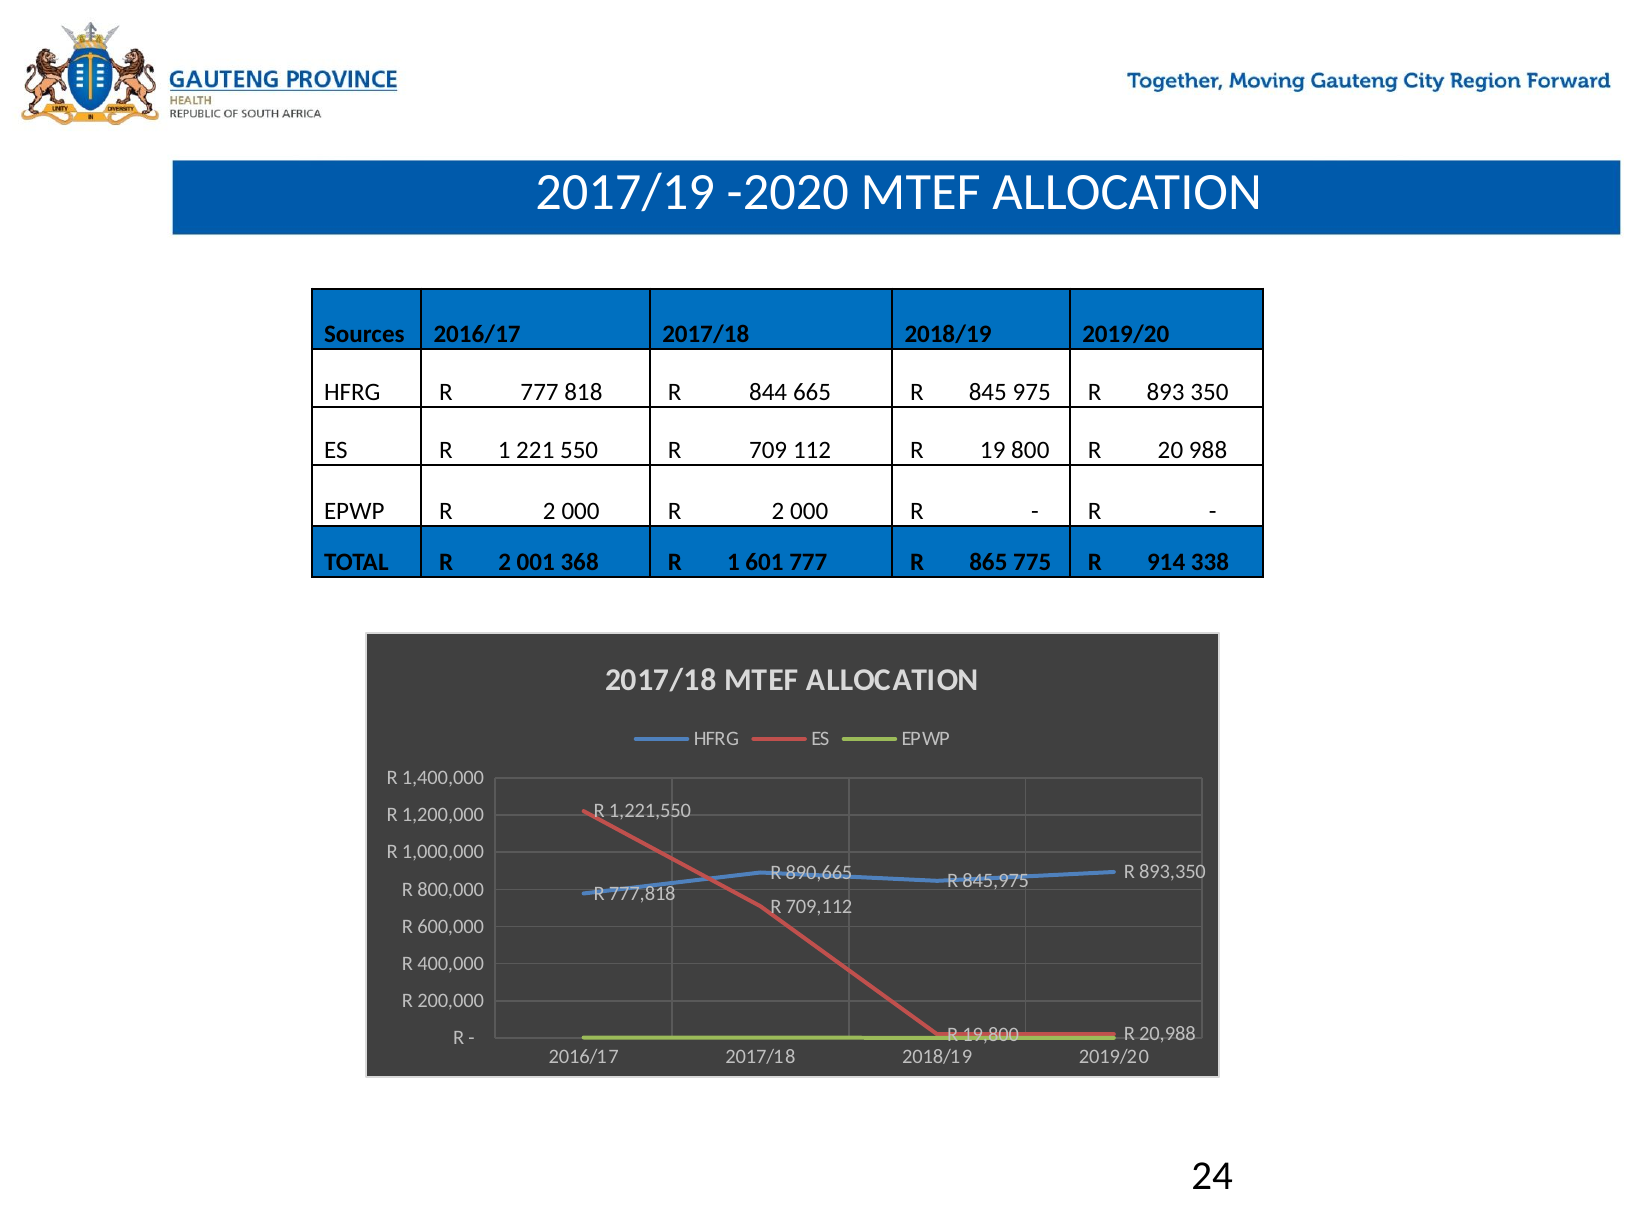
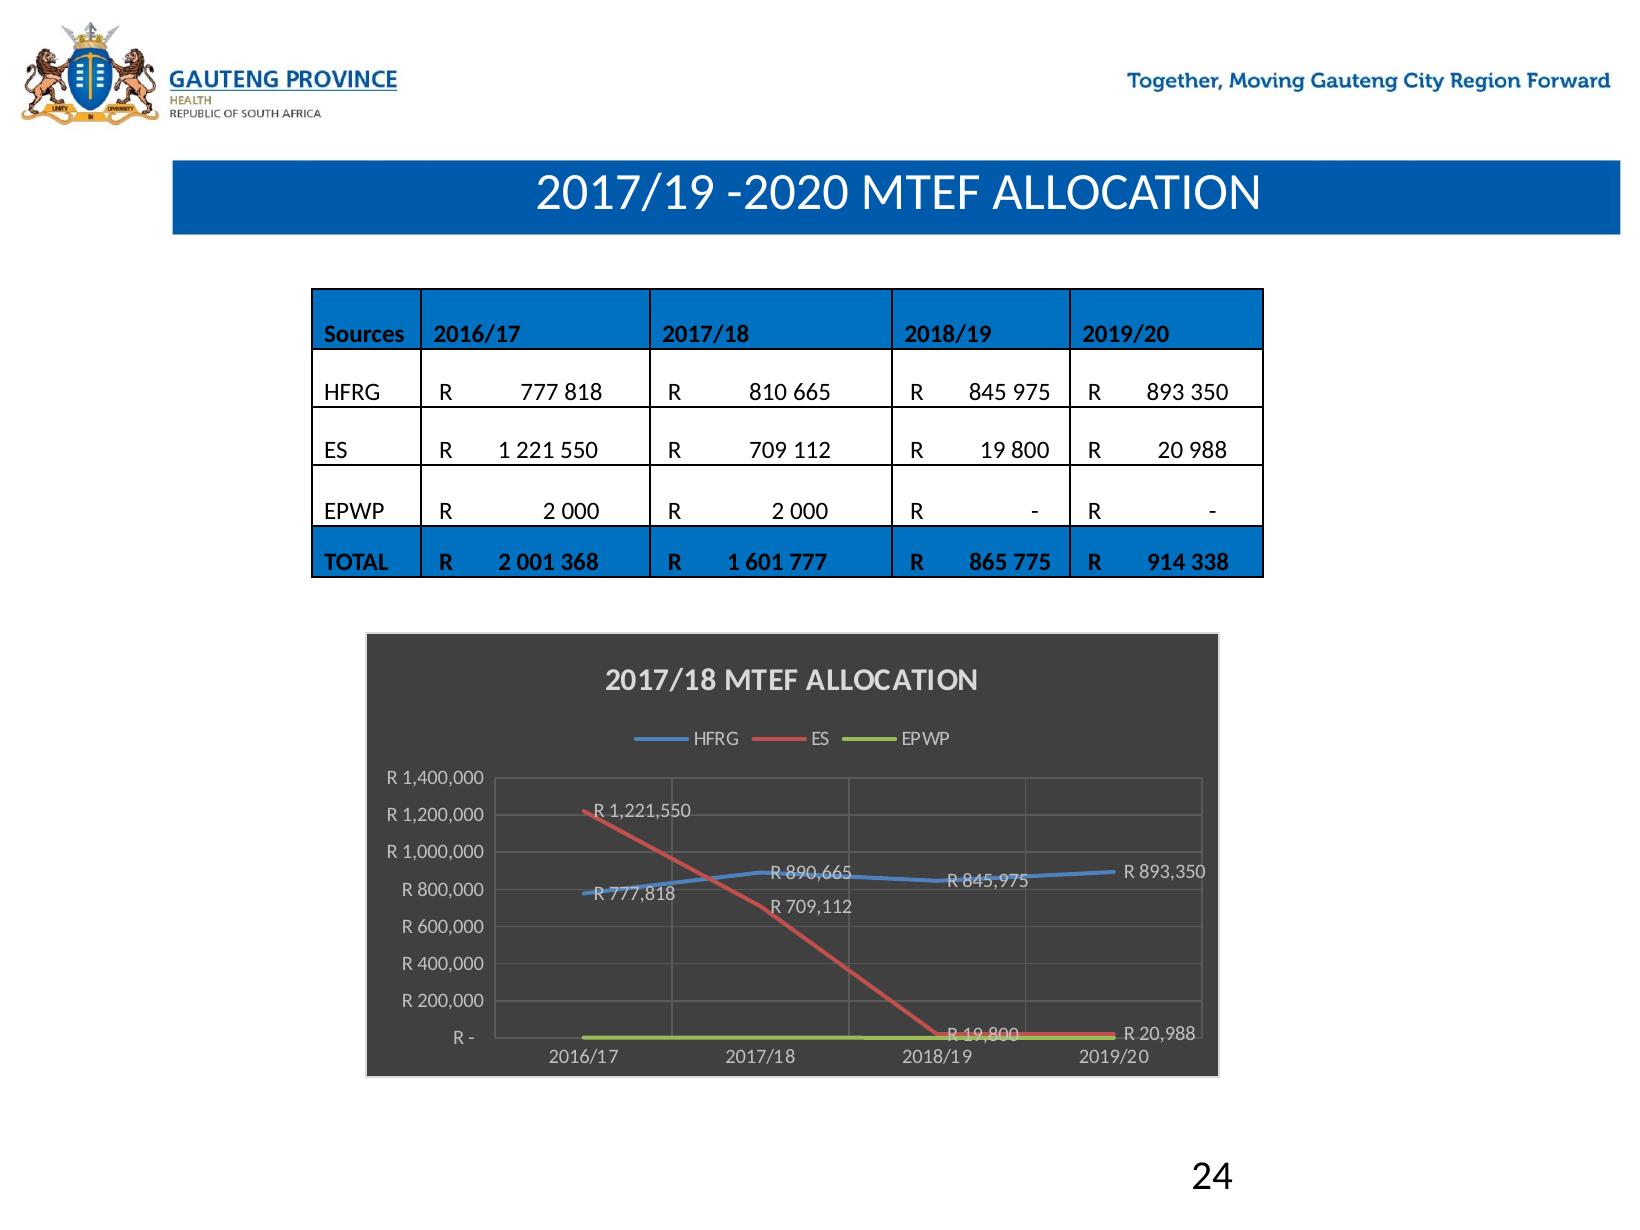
844: 844 -> 810
